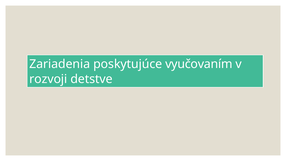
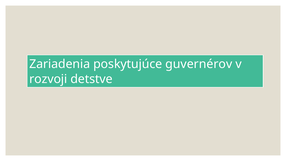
vyučovaním: vyučovaním -> guvernérov
